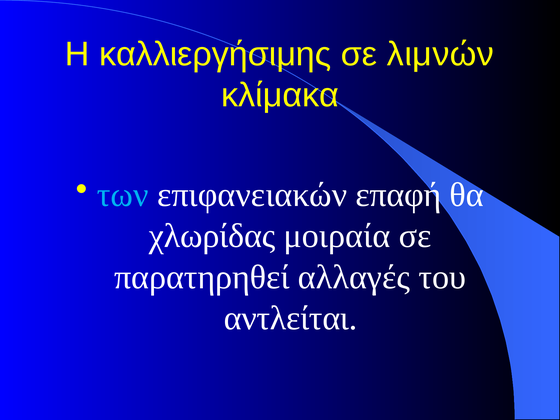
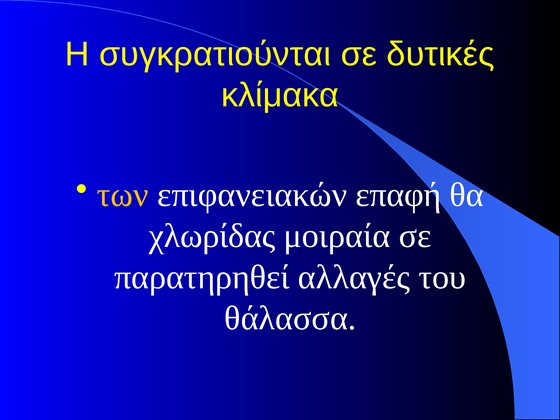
καλλιεργήσιμης: καλλιεργήσιμης -> συγκρατιούνται
λιμνών: λιμνών -> δυτικές
των colour: light blue -> yellow
αντλείται: αντλείται -> θάλασσα
